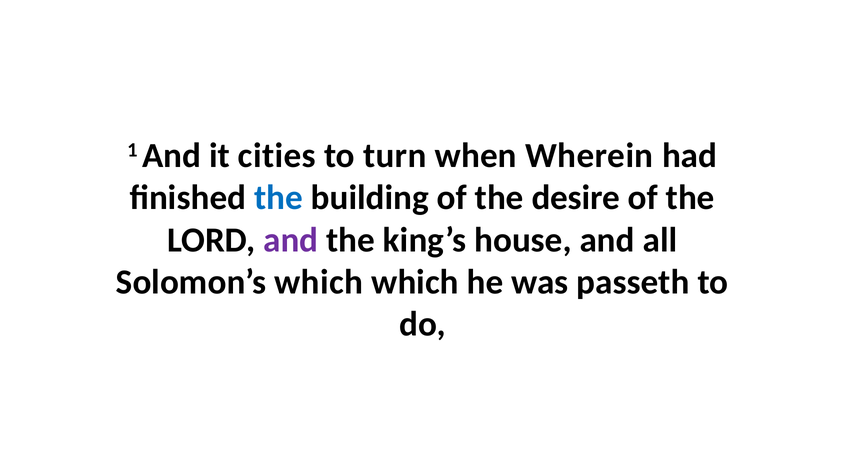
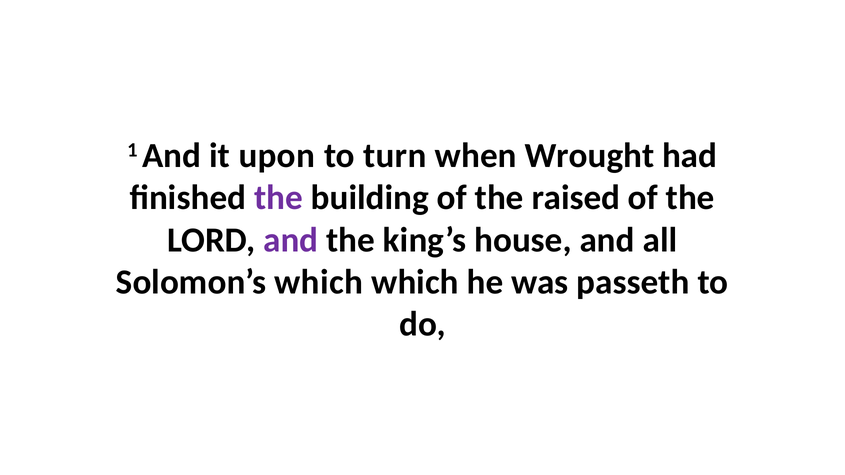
cities: cities -> upon
Wherein: Wherein -> Wrought
the at (278, 198) colour: blue -> purple
desire: desire -> raised
